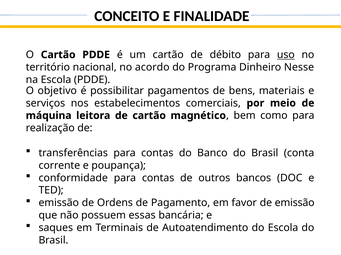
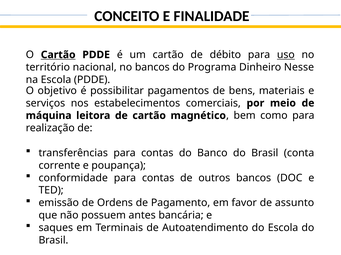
Cartão at (58, 55) underline: none -> present
no acordo: acordo -> bancos
de emissão: emissão -> assunto
essas: essas -> antes
